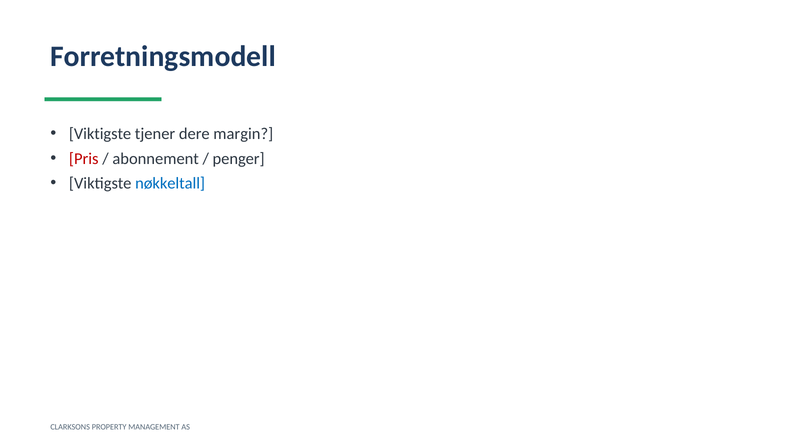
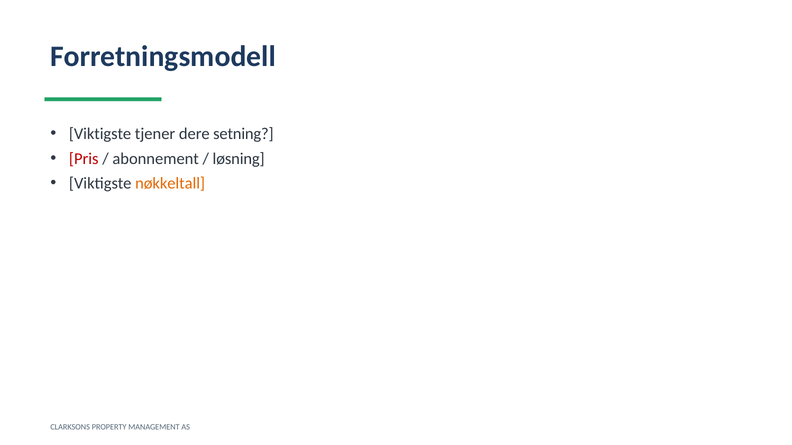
margin: margin -> setning
penger: penger -> løsning
nøkkeltall colour: blue -> orange
